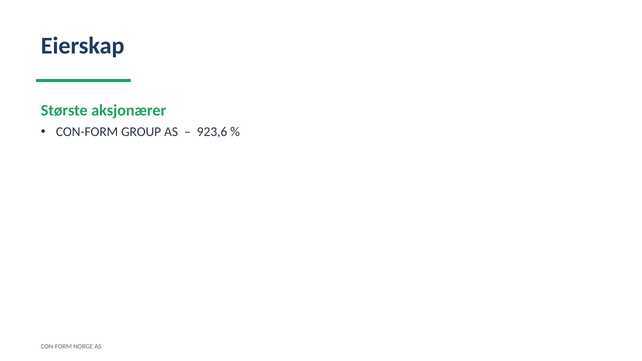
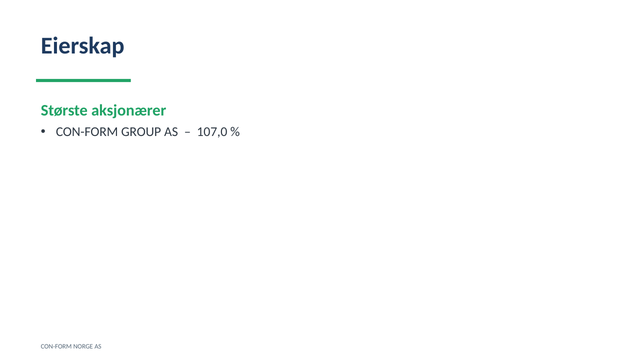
923,6: 923,6 -> 107,0
